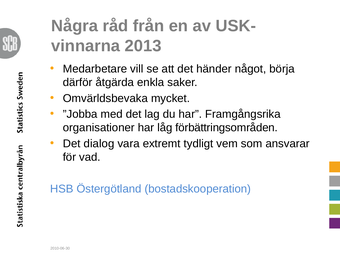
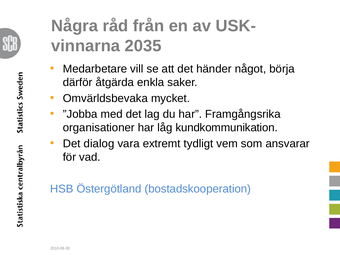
2013: 2013 -> 2035
förbättringsområden: förbättringsområden -> kundkommunikation
